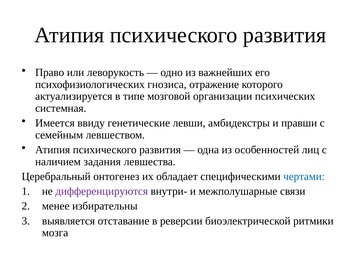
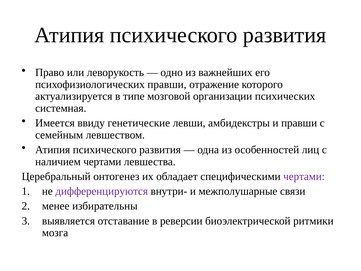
психофизиологических гнозиса: гнозиса -> правши
наличием задания: задания -> чертами
чертами at (304, 176) colour: blue -> purple
